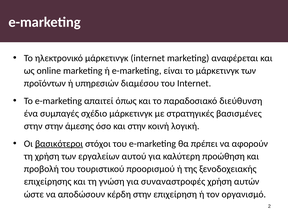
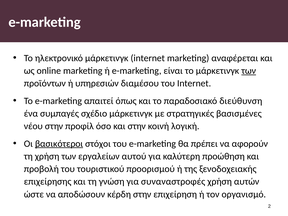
των at (249, 71) underline: none -> present
στην at (33, 126): στην -> νέου
άμεσης: άμεσης -> προφίλ
